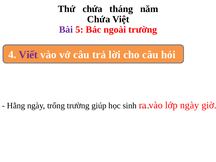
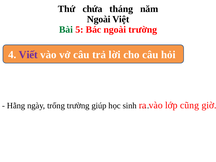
Chứa at (99, 19): Chứa -> Ngoài
Bài colour: purple -> green
lớp ngày: ngày -> cũng
